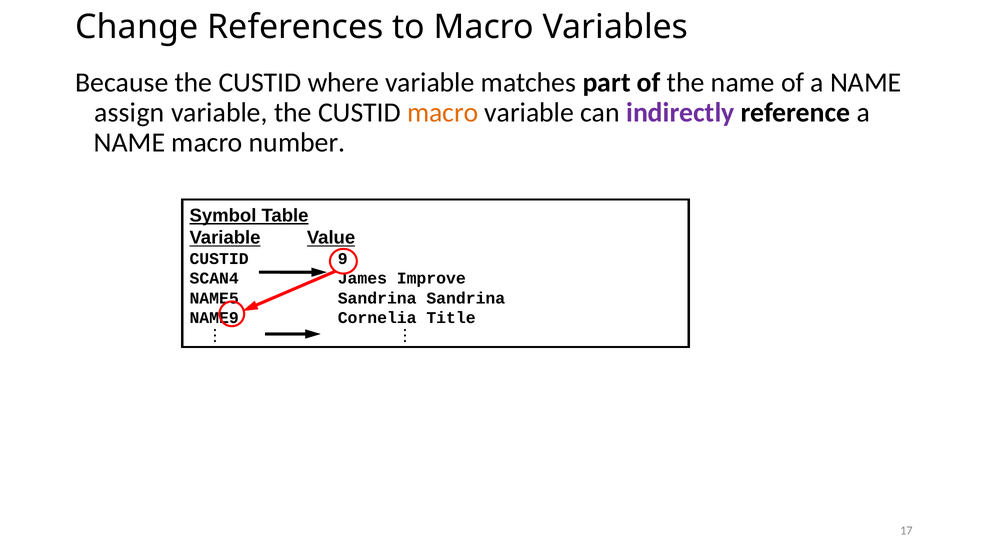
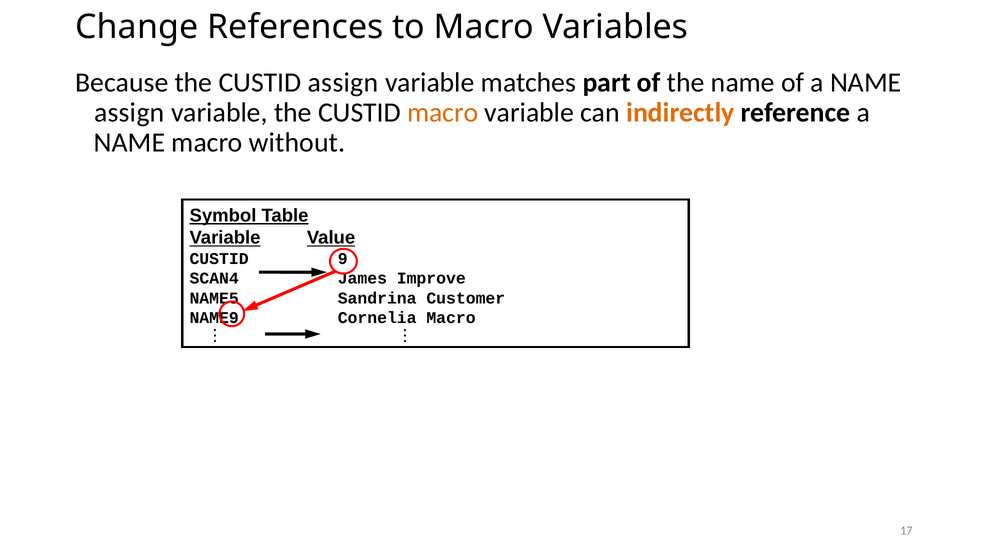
CUSTID where: where -> assign
indirectly colour: purple -> orange
number: number -> without
Sandrina Sandrina: Sandrina -> Customer
Title at (451, 318): Title -> Macro
